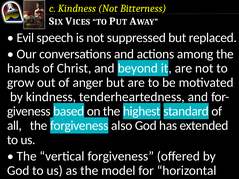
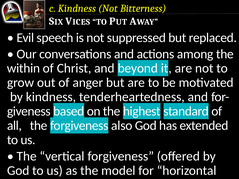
hands: hands -> within
